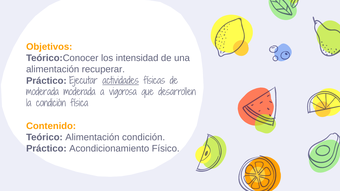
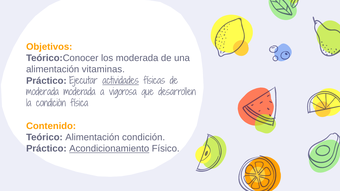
los intensidad: intensidad -> moderada
recuperar: recuperar -> vitaminas
Acondicionamiento underline: none -> present
